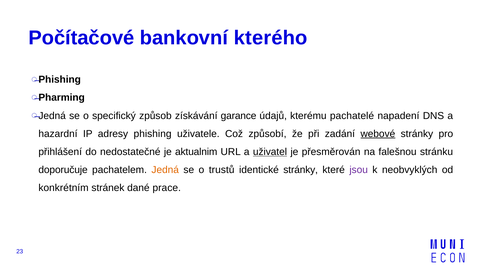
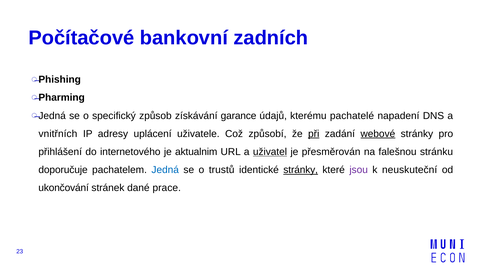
kterého: kterého -> zadních
hazardní: hazardní -> vnitřních
phishing: phishing -> uplácení
při underline: none -> present
nedostatečné: nedostatečné -> internetového
Jedná colour: orange -> blue
stránky at (301, 170) underline: none -> present
neobvyklých: neobvyklých -> neuskuteční
konkrétním: konkrétním -> ukončování
